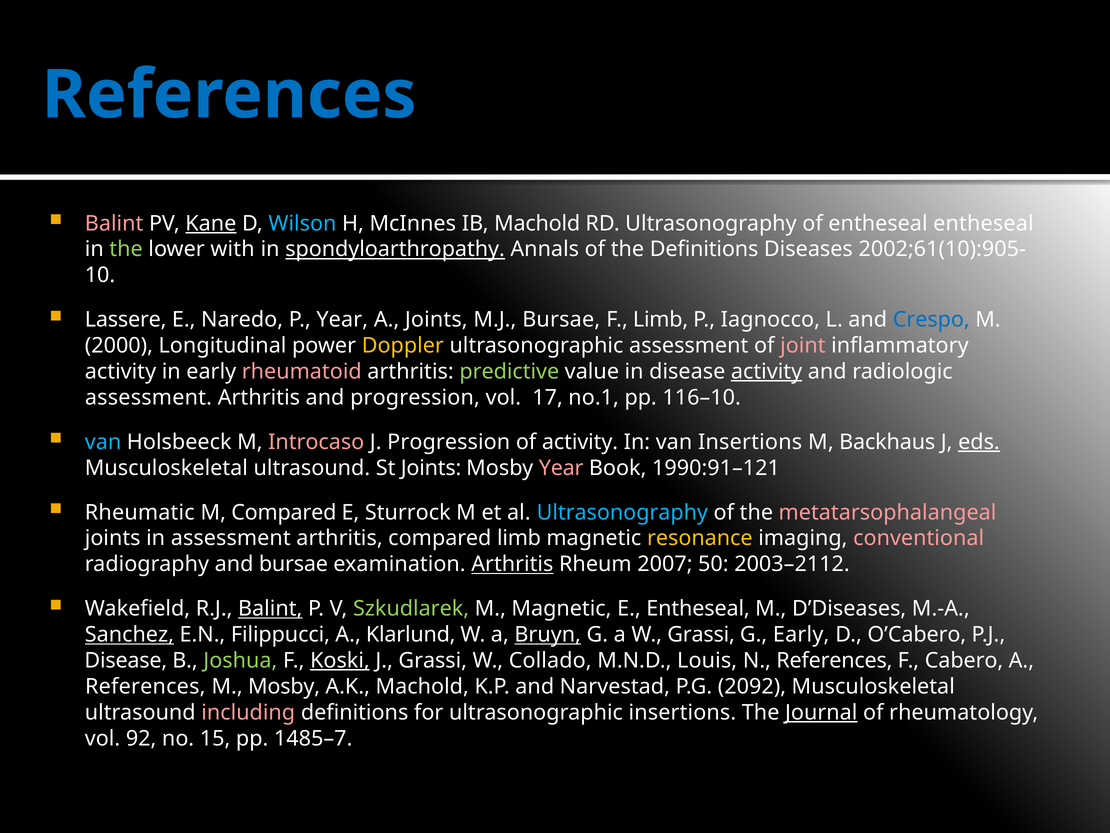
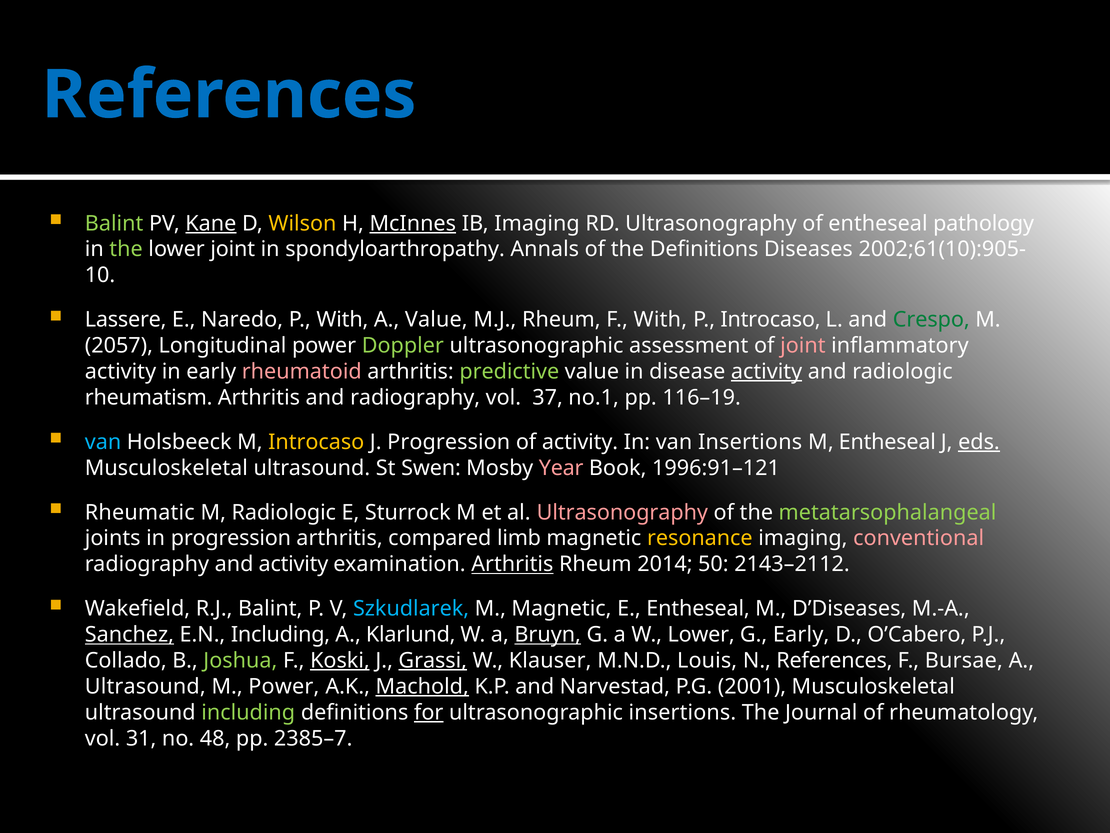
Balint at (114, 223) colour: pink -> light green
Wilson colour: light blue -> yellow
McInnes underline: none -> present
IB Machold: Machold -> Imaging
entheseal entheseal: entheseal -> pathology
lower with: with -> joint
spondyloarthropathy underline: present -> none
P Year: Year -> With
A Joints: Joints -> Value
M.J Bursae: Bursae -> Rheum
F Limb: Limb -> With
P Iagnocco: Iagnocco -> Introcaso
Crespo colour: blue -> green
2000: 2000 -> 2057
Doppler colour: yellow -> light green
assessment at (148, 397): assessment -> rheumatism
and progression: progression -> radiography
17: 17 -> 37
116–10: 116–10 -> 116–19
Introcaso at (316, 442) colour: pink -> yellow
M Backhaus: Backhaus -> Entheseal
St Joints: Joints -> Swen
1990:91–121: 1990:91–121 -> 1996:91–121
M Compared: Compared -> Radiologic
Ultrasonography at (622, 512) colour: light blue -> pink
metatarsophalangeal colour: pink -> light green
in assessment: assessment -> progression
and bursae: bursae -> activity
2007: 2007 -> 2014
2003–2112: 2003–2112 -> 2143–2112
Balint at (270, 608) underline: present -> none
Szkudlarek colour: light green -> light blue
E.N Filippucci: Filippucci -> Including
W Grassi: Grassi -> Lower
Disease at (126, 660): Disease -> Collado
Grassi at (433, 660) underline: none -> present
Collado: Collado -> Klauser
Cabero: Cabero -> Bursae
References at (145, 686): References -> Ultrasound
M Mosby: Mosby -> Power
Machold at (422, 686) underline: none -> present
2092: 2092 -> 2001
including at (248, 712) colour: pink -> light green
for underline: none -> present
Journal underline: present -> none
92: 92 -> 31
15: 15 -> 48
1485–7: 1485–7 -> 2385–7
